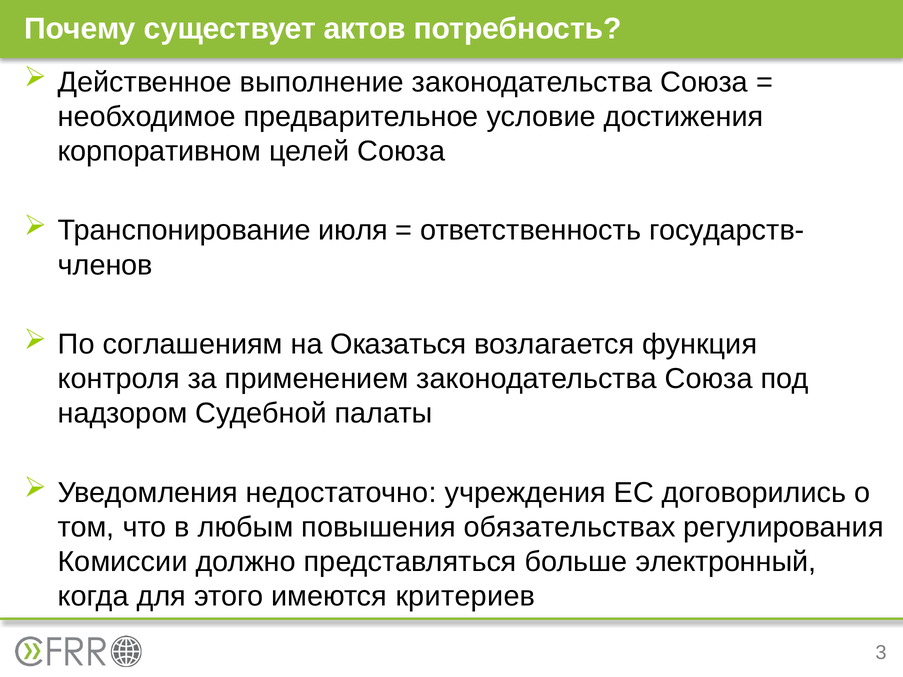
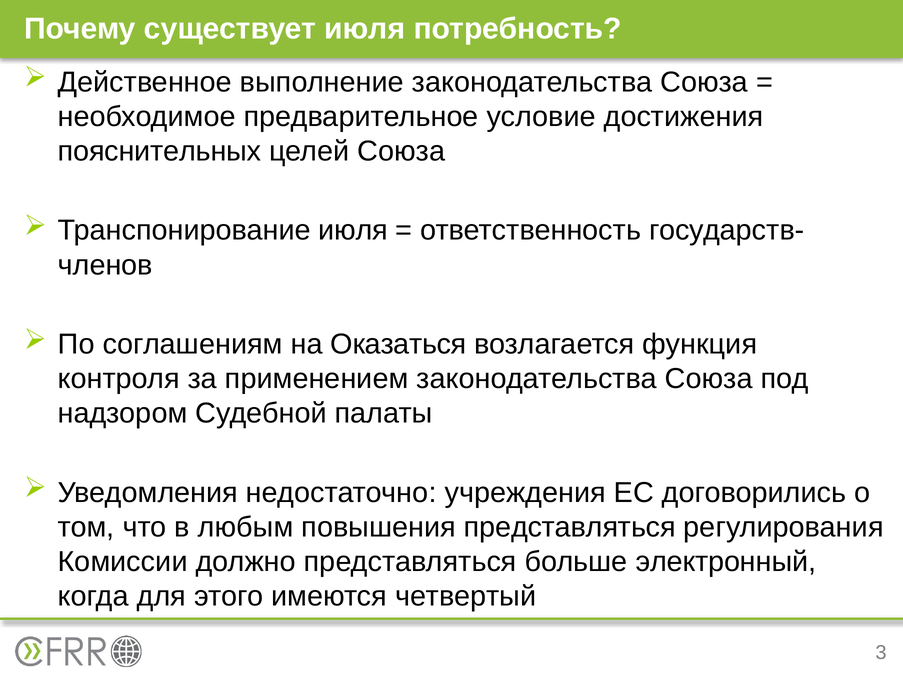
существует актов: актов -> июля
корпоративном: корпоративном -> пояснительных
повышения обязательствах: обязательствах -> представляться
критериев: критериев -> четвертый
